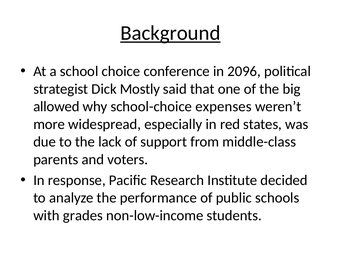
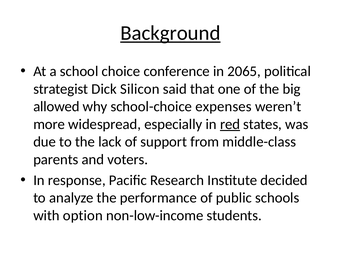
2096: 2096 -> 2065
Mostly: Mostly -> Silicon
red underline: none -> present
grades: grades -> option
